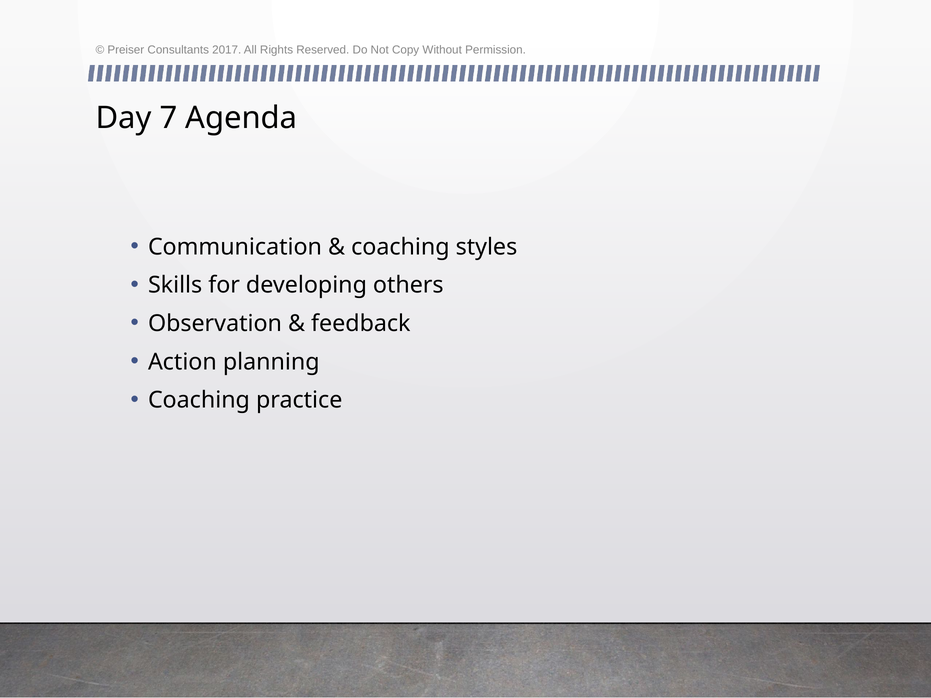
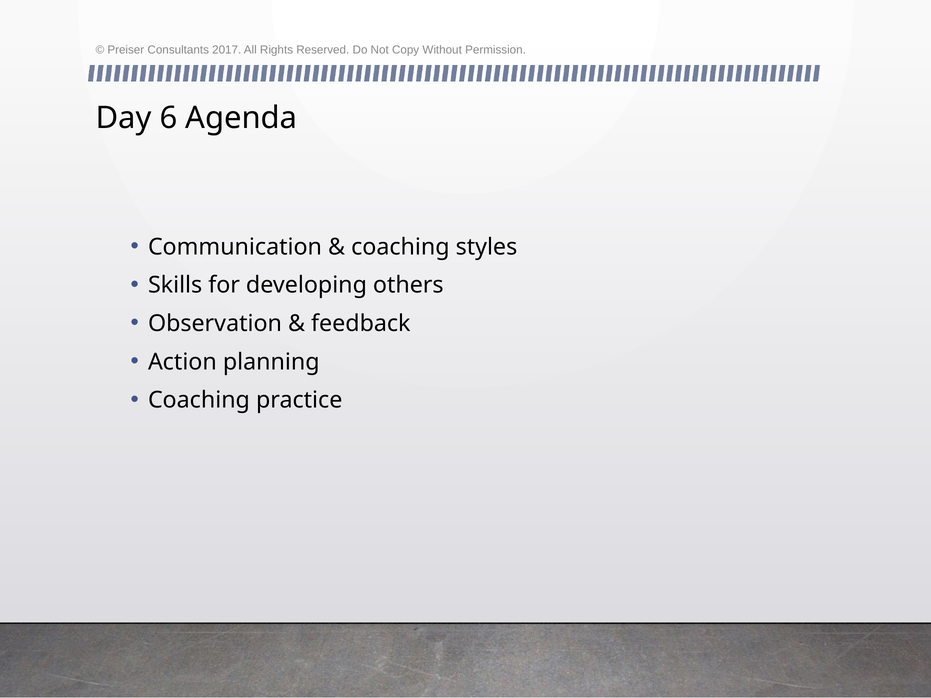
7: 7 -> 6
